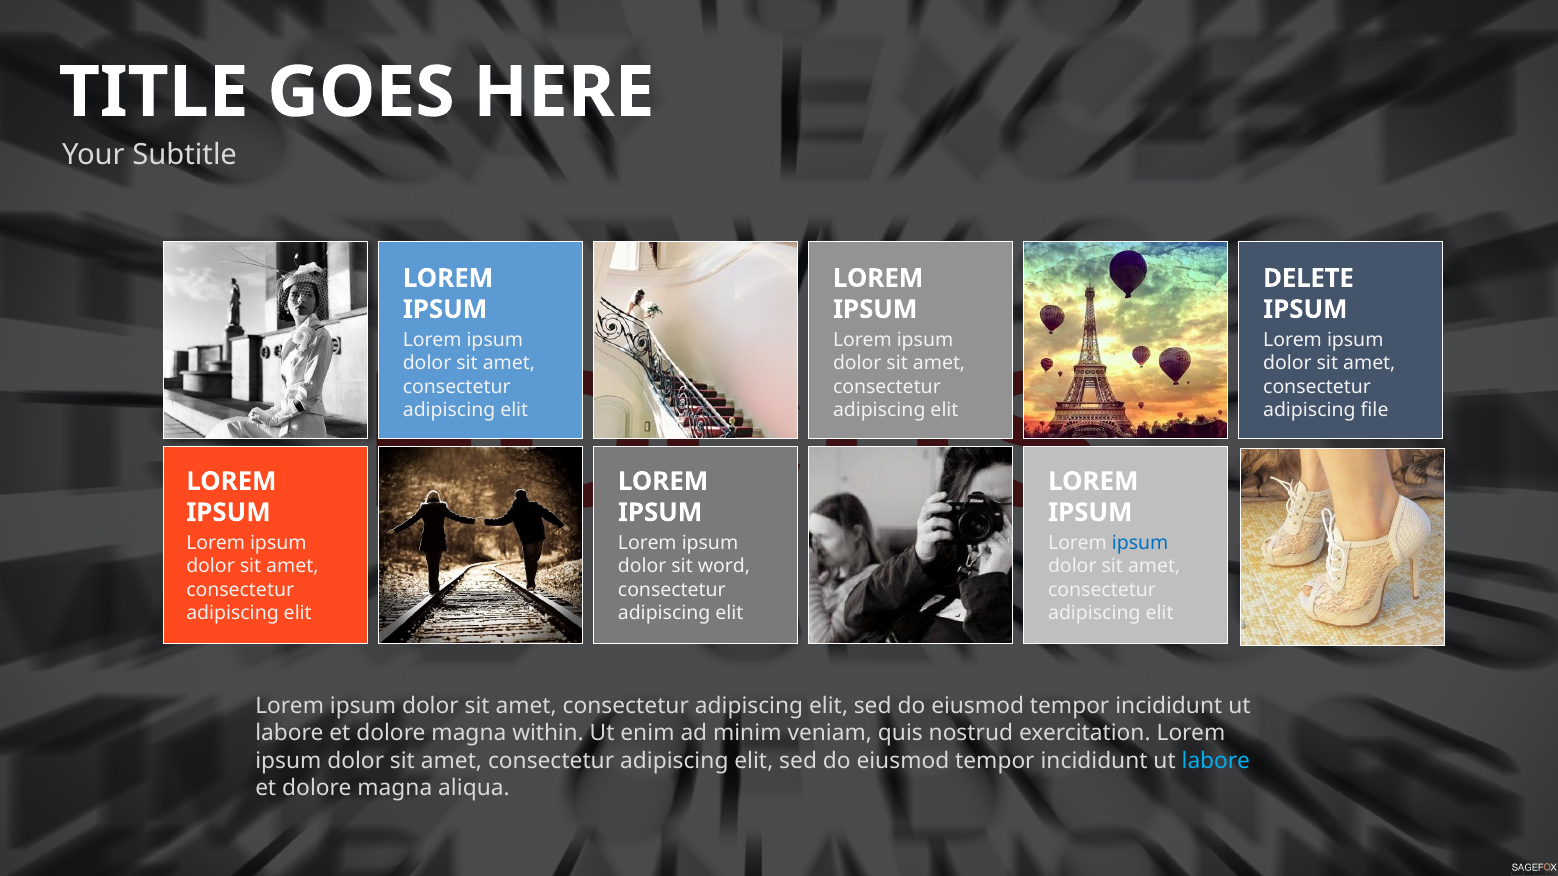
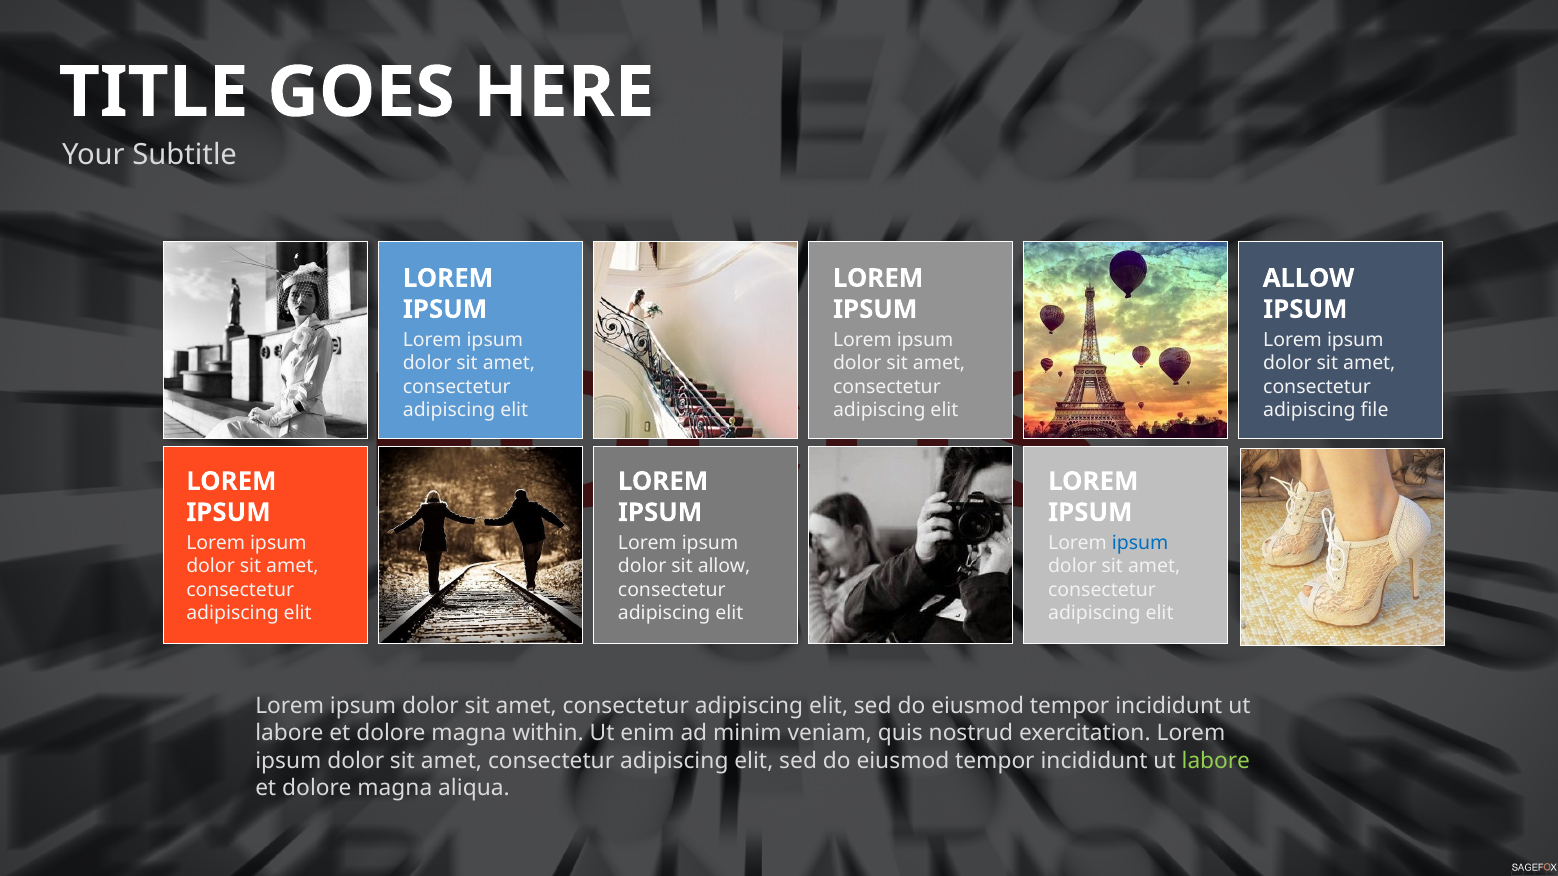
DELETE at (1308, 278): DELETE -> ALLOW
sit word: word -> allow
labore at (1216, 761) colour: light blue -> light green
